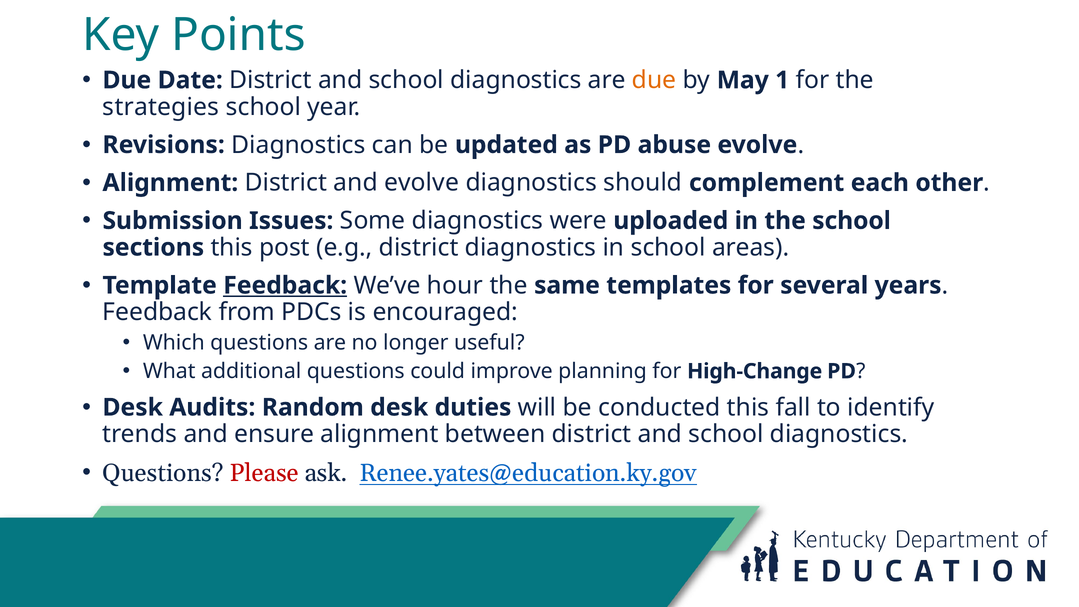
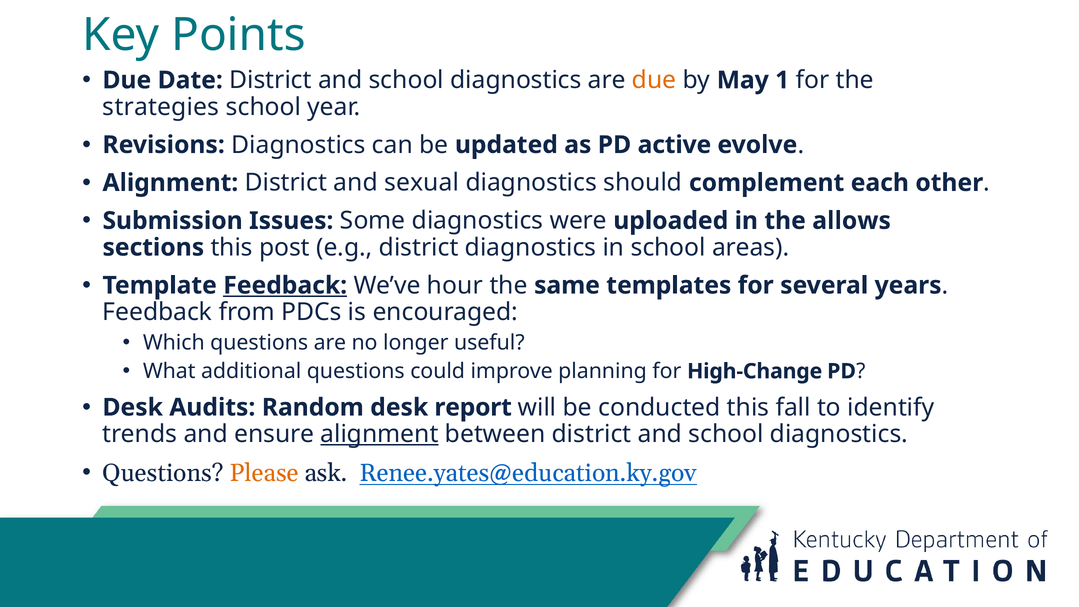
abuse: abuse -> active
and evolve: evolve -> sexual
the school: school -> allows
duties: duties -> report
alignment at (379, 434) underline: none -> present
Please colour: red -> orange
